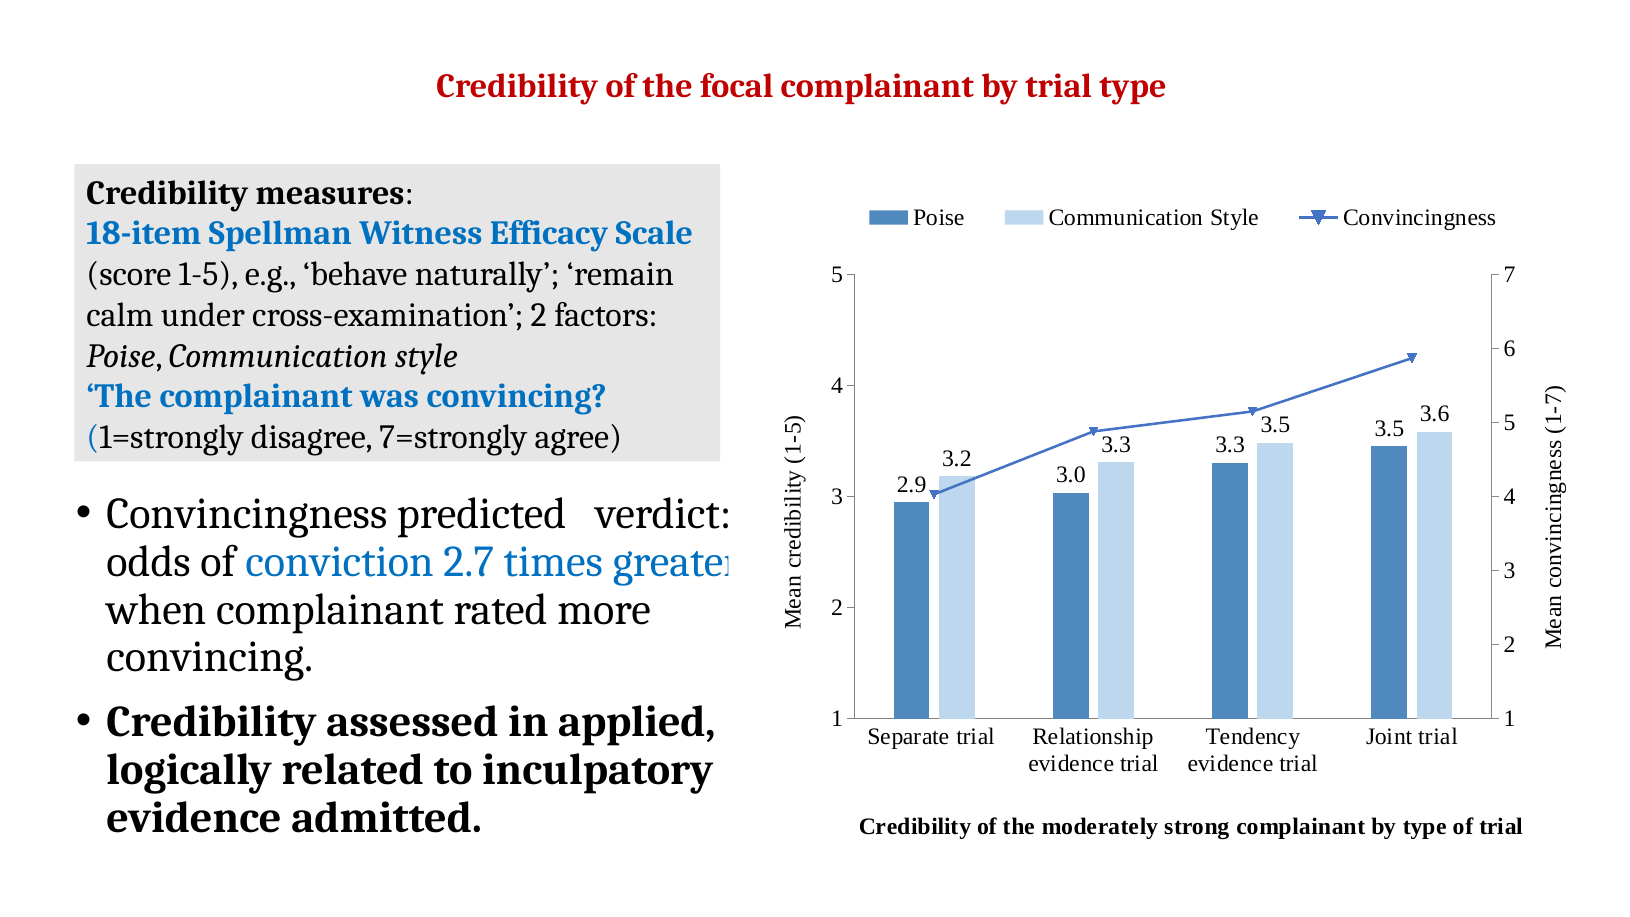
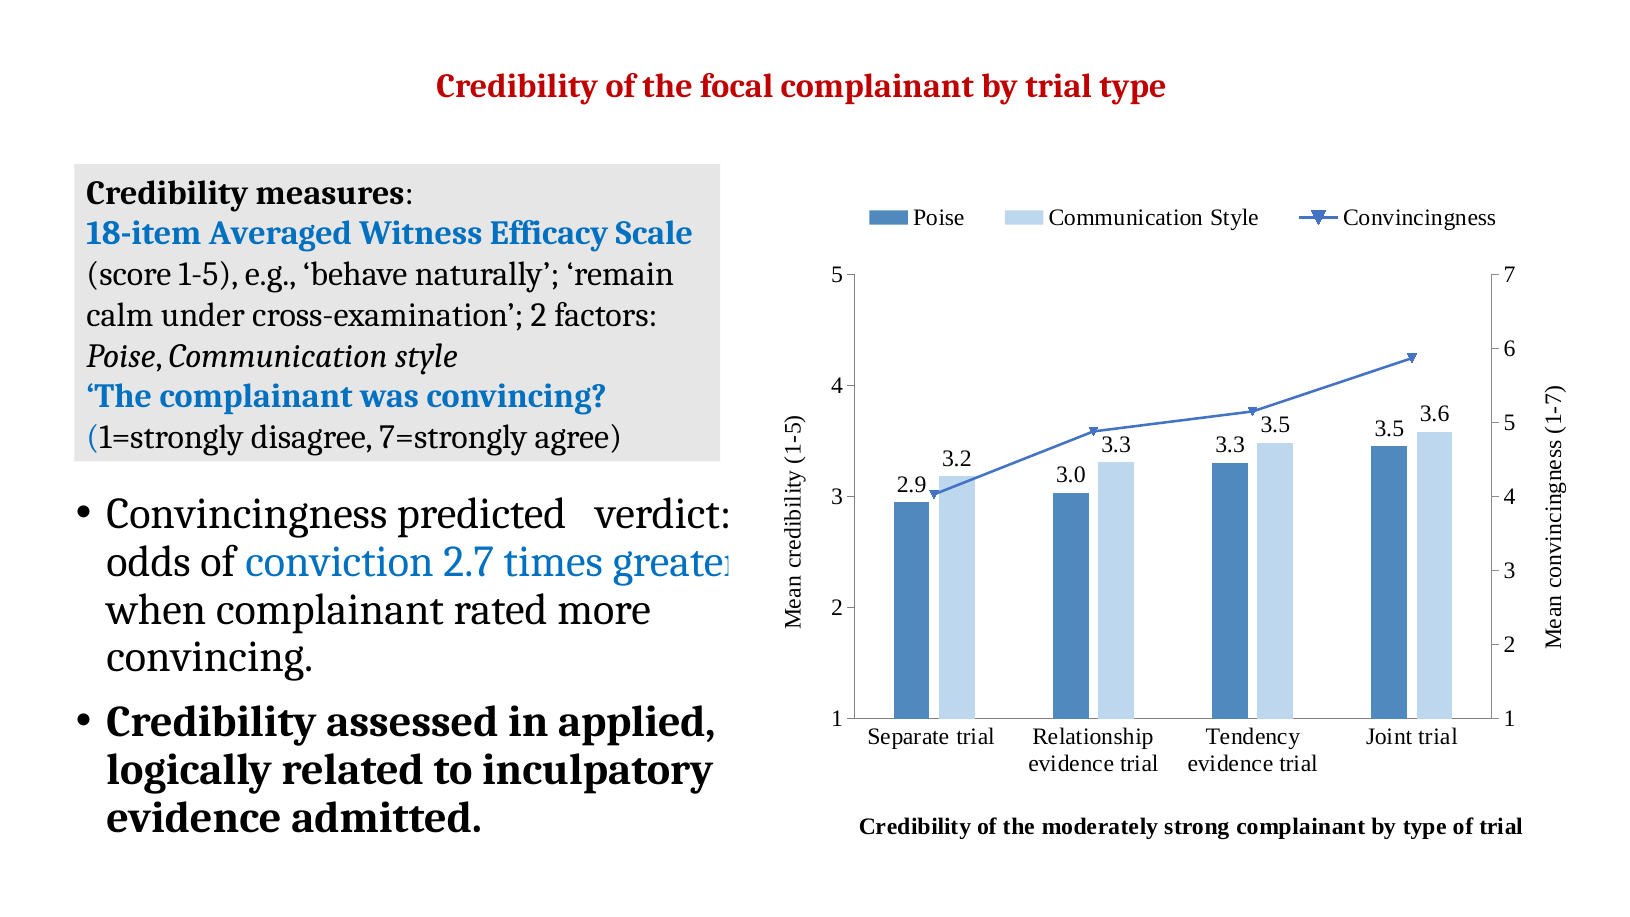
Spellman: Spellman -> Averaged
